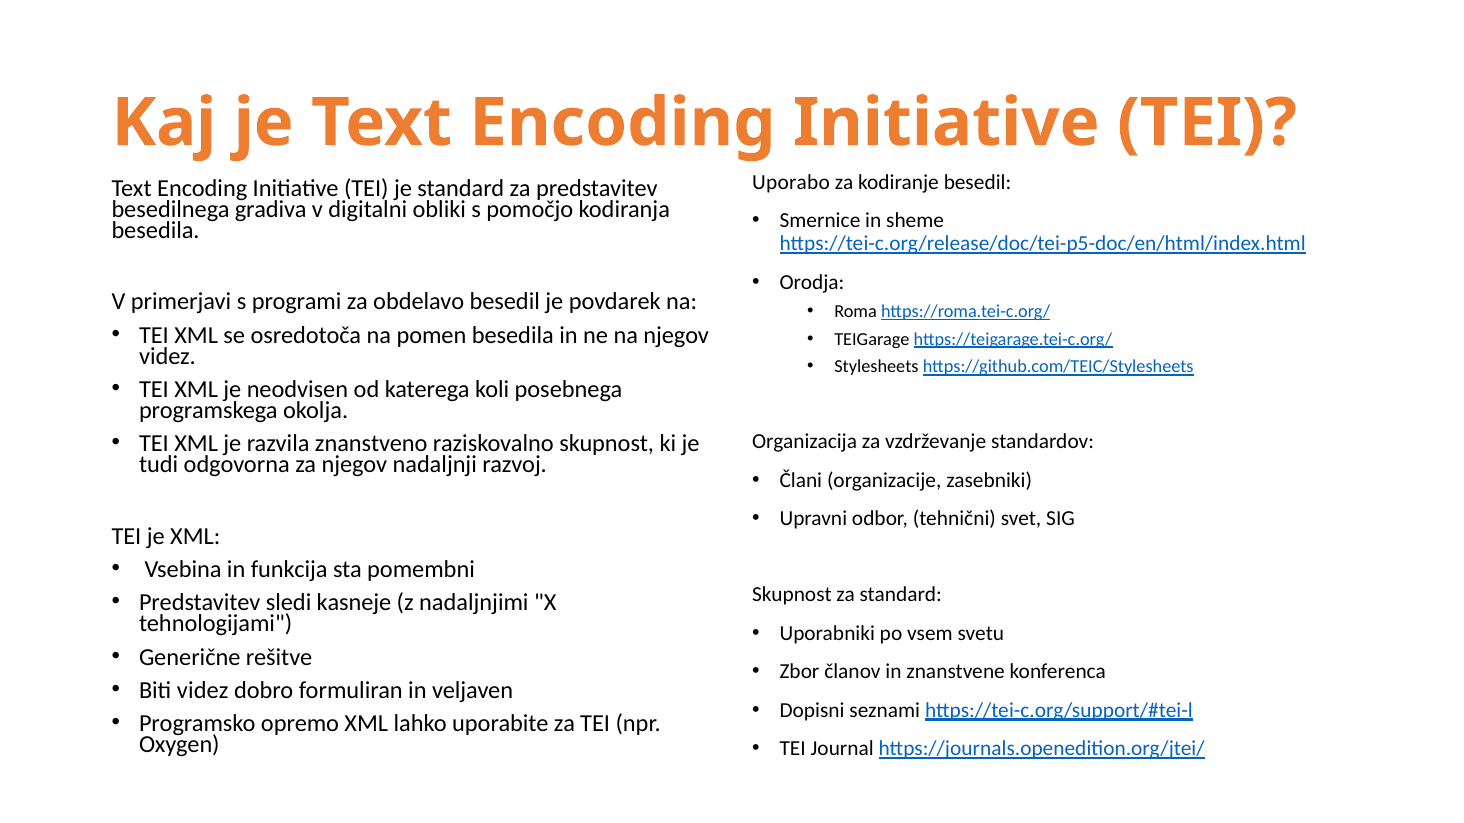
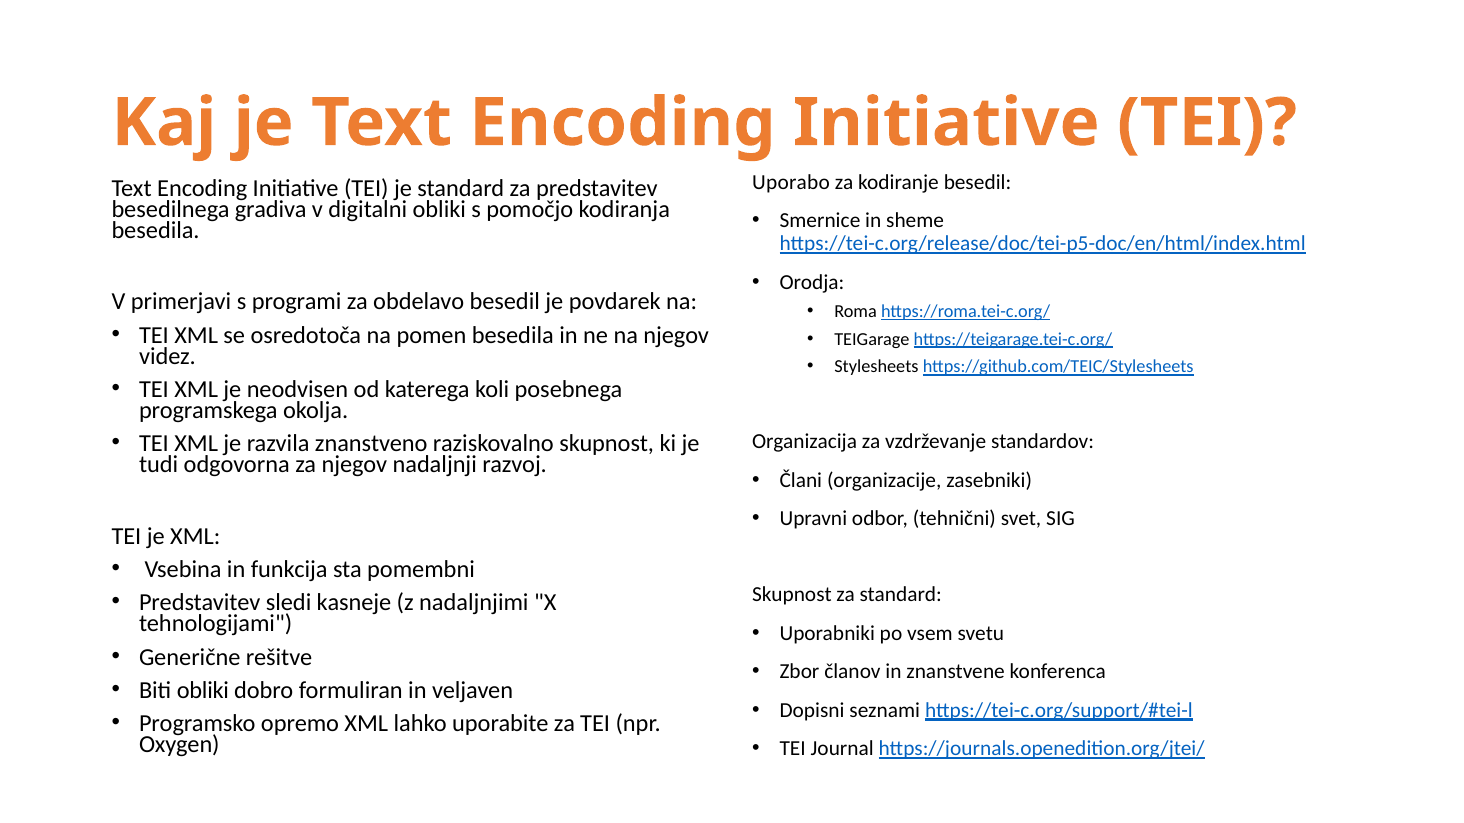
Biti videz: videz -> obliki
